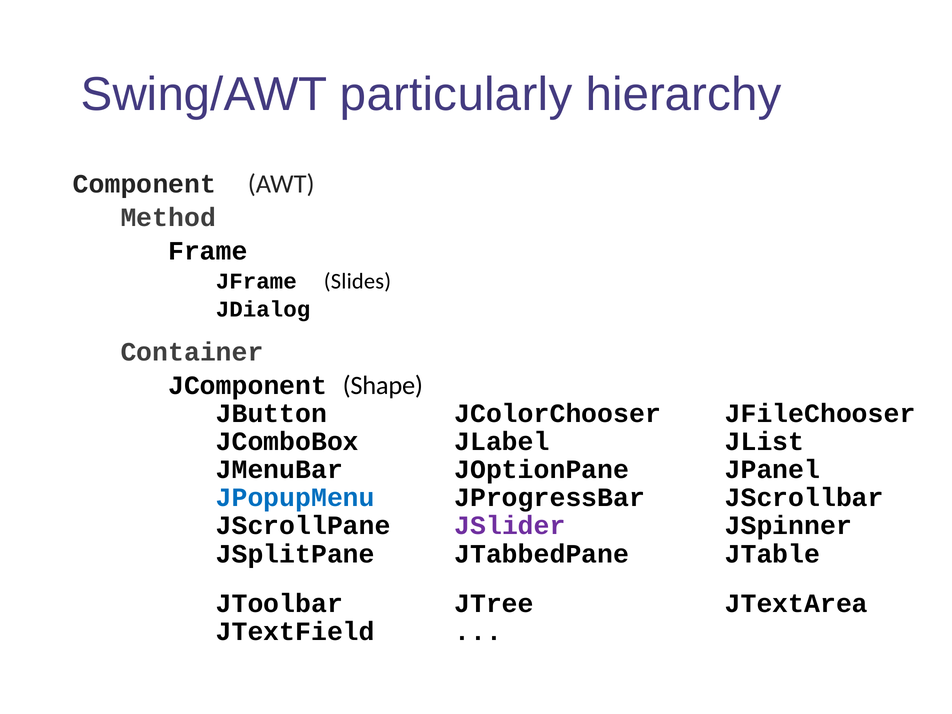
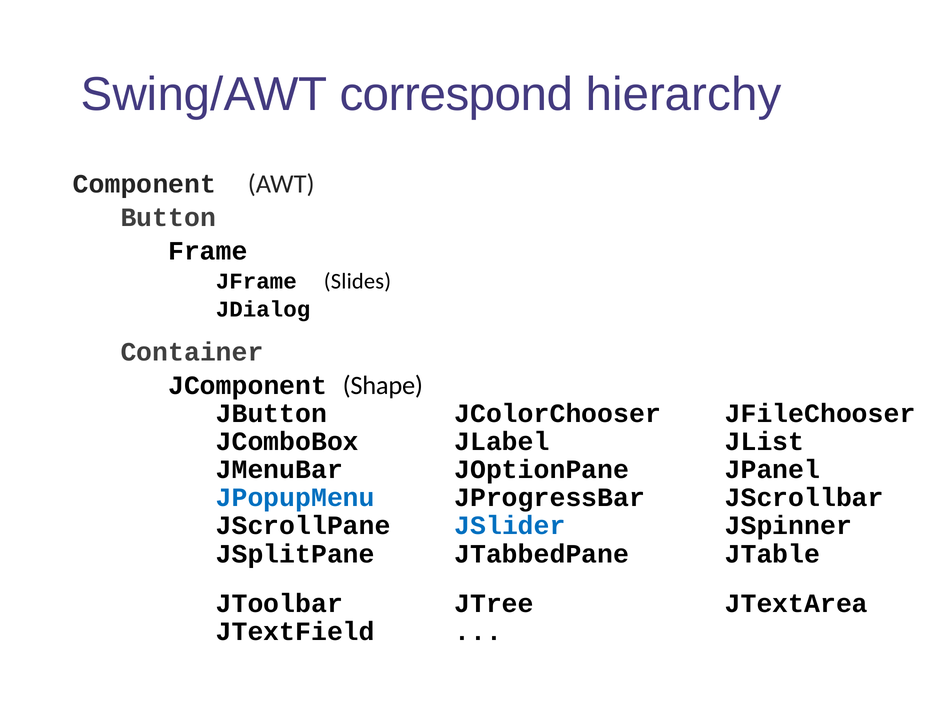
particularly: particularly -> correspond
Method: Method -> Button
JSlider colour: purple -> blue
